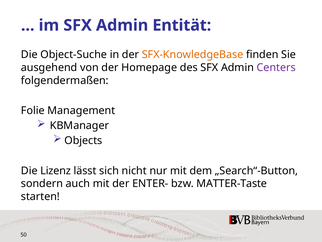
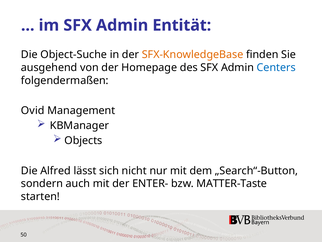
Centers colour: purple -> blue
Folie: Folie -> Ovid
Lizenz: Lizenz -> Alfred
